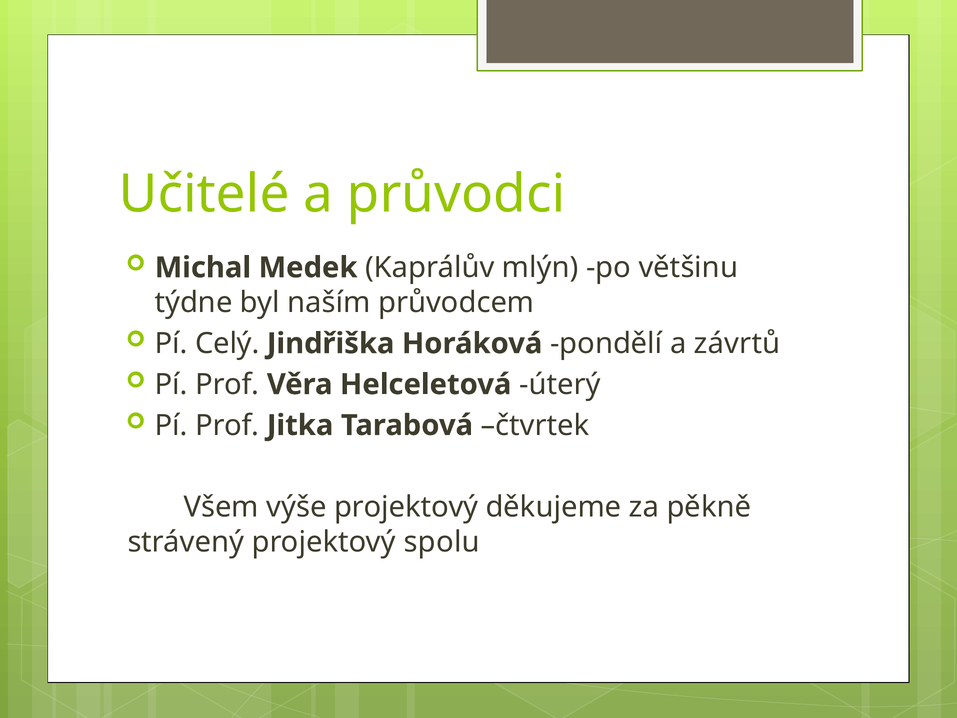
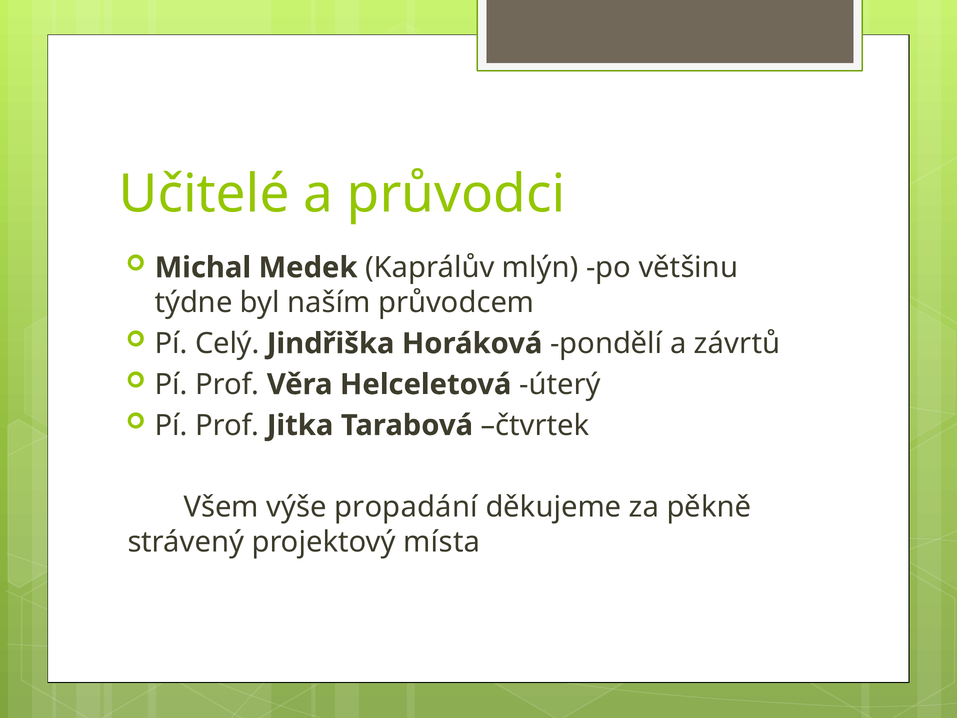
výše projektový: projektový -> propadání
spolu: spolu -> místa
